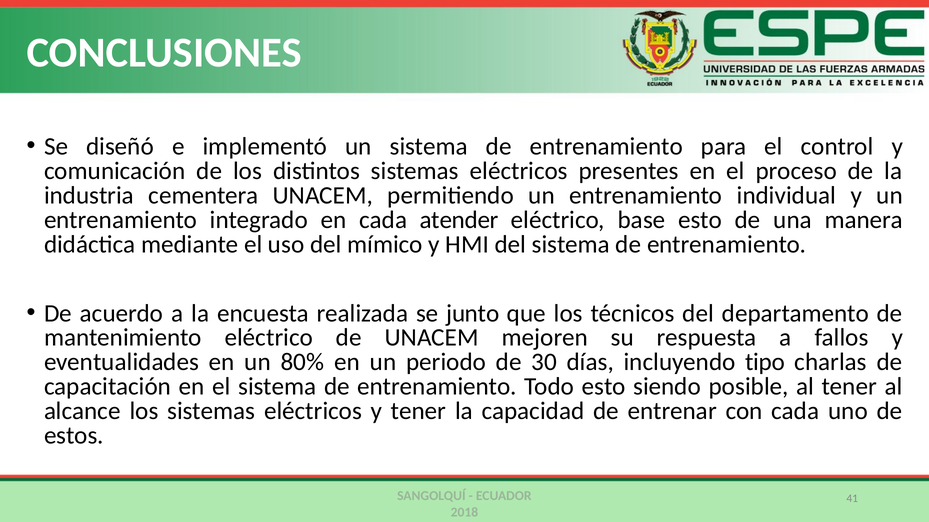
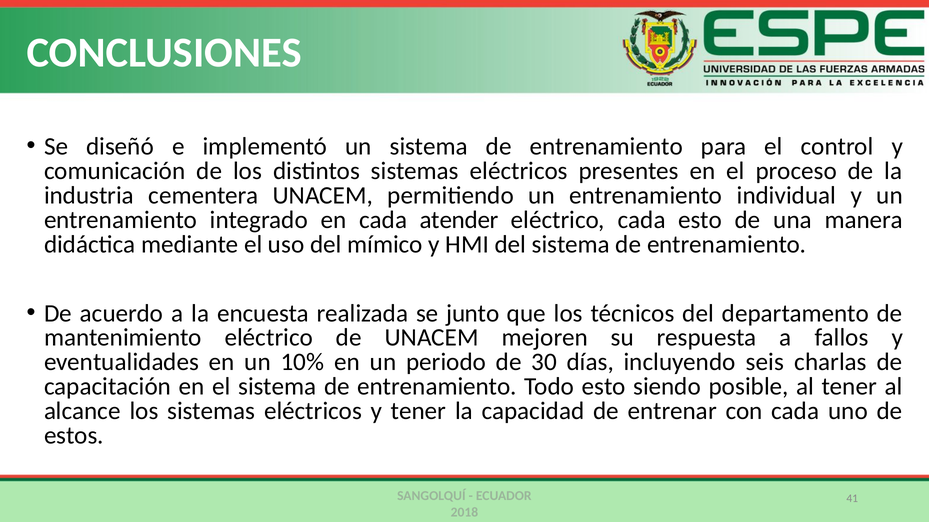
eléctrico base: base -> cada
80%: 80% -> 10%
tipo: tipo -> seis
